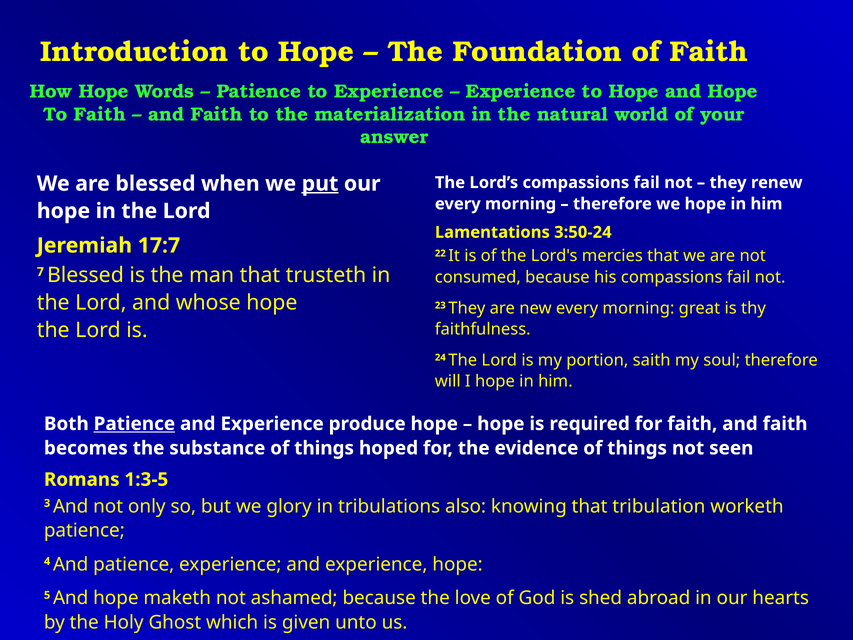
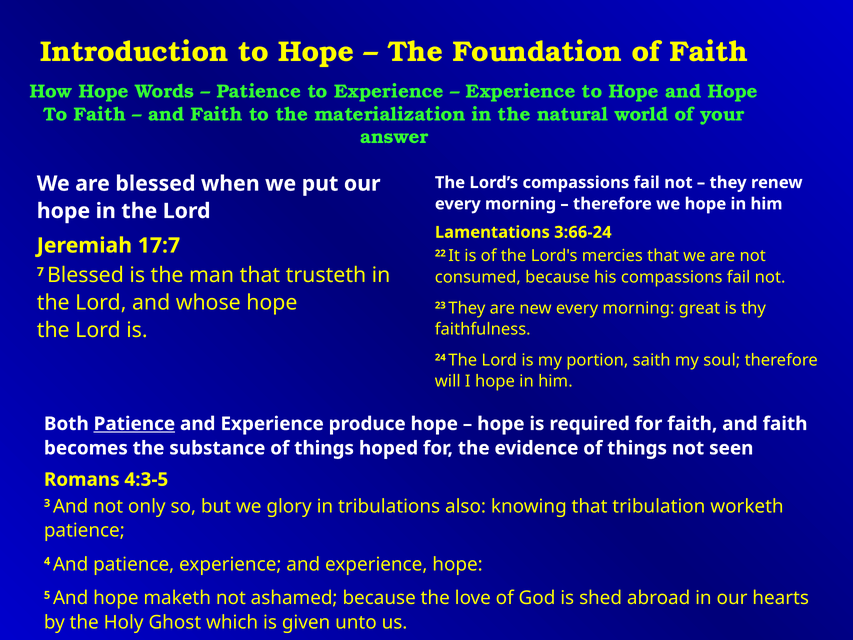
put underline: present -> none
3:50-24: 3:50-24 -> 3:66-24
1:3-5: 1:3-5 -> 4:3-5
